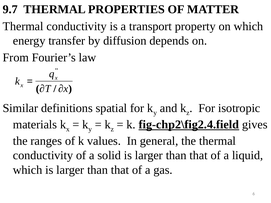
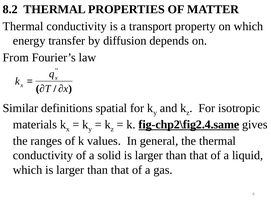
9.7: 9.7 -> 8.2
fig-chp2\fig2.4.field: fig-chp2\fig2.4.field -> fig-chp2\fig2.4.same
